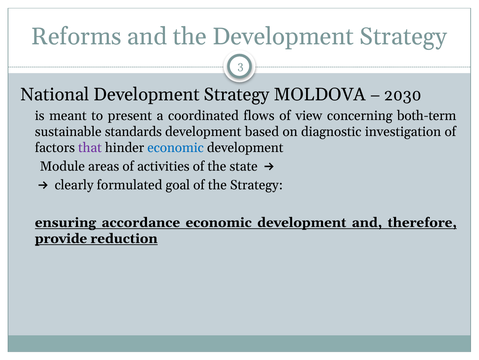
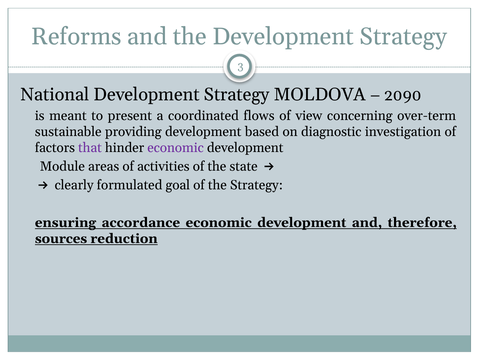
2030: 2030 -> 2090
both-term: both-term -> over-term
standards: standards -> providing
economic at (176, 148) colour: blue -> purple
provide: provide -> sources
